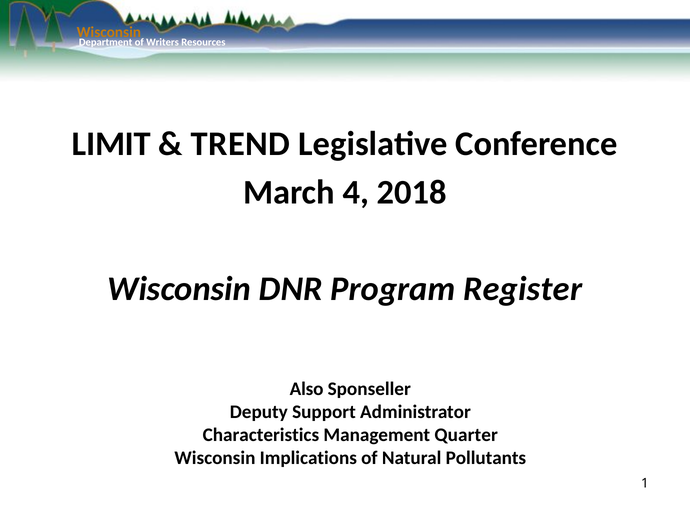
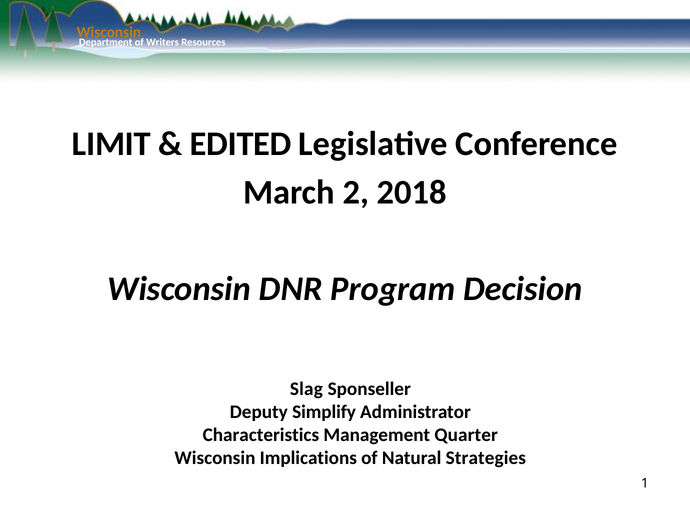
TREND: TREND -> EDITED
4: 4 -> 2
Register: Register -> Decision
Also: Also -> Slag
Support: Support -> Simplify
Pollutants: Pollutants -> Strategies
